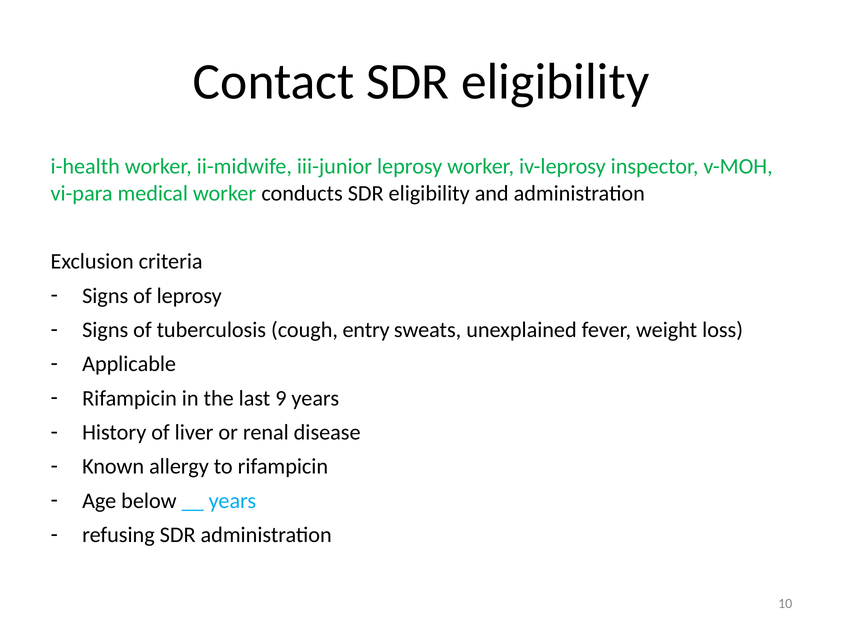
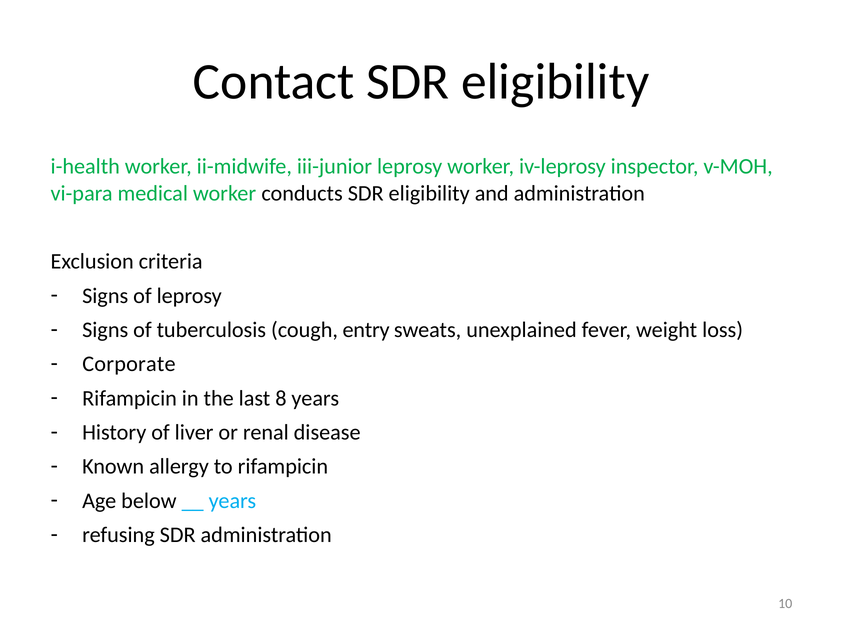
Applicable: Applicable -> Corporate
9: 9 -> 8
